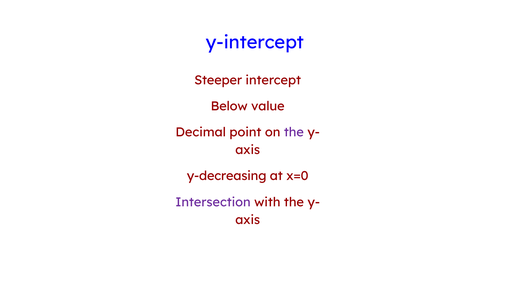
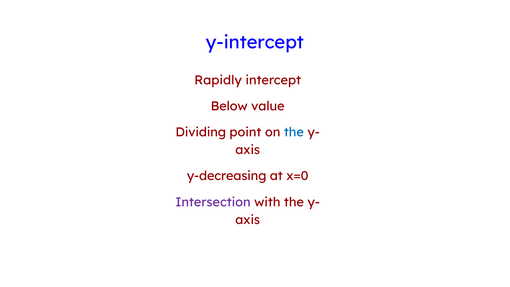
Steeper: Steeper -> Rapidly
Decimal: Decimal -> Dividing
the at (294, 132) colour: purple -> blue
